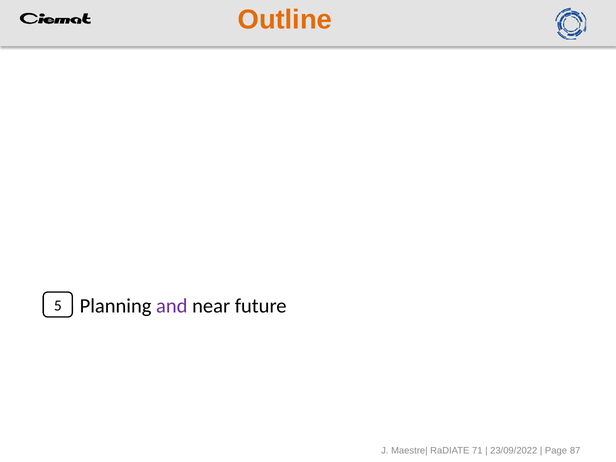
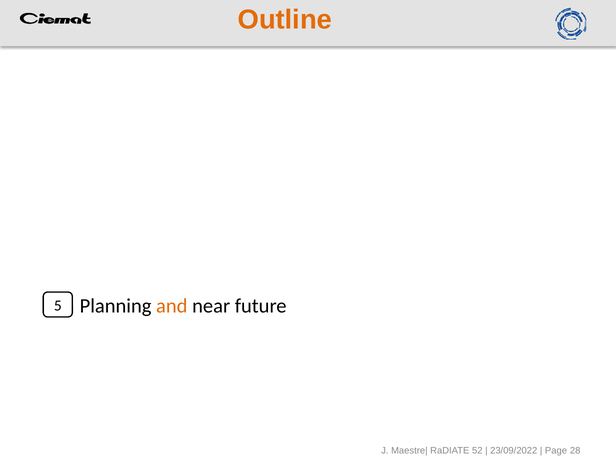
and colour: purple -> orange
71: 71 -> 52
87: 87 -> 28
